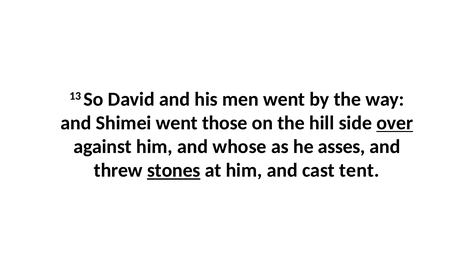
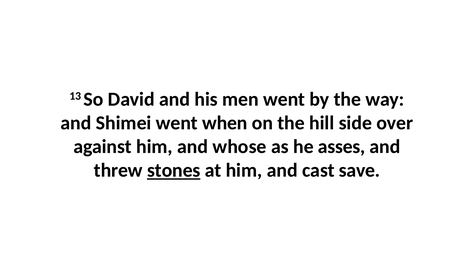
those: those -> when
over underline: present -> none
tent: tent -> save
